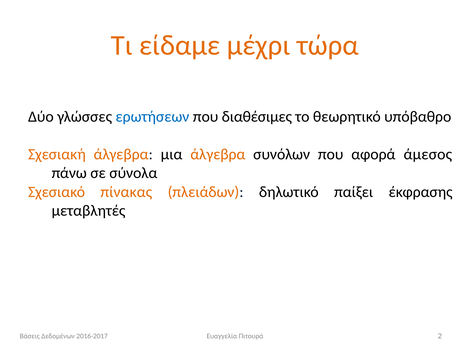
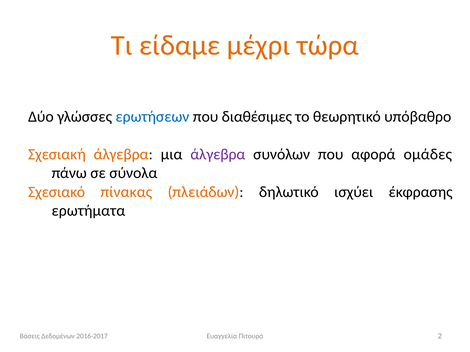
άλγεβρα at (218, 155) colour: orange -> purple
άμεσος: άμεσος -> ομάδες
παίξει: παίξει -> ισχύει
μεταβλητές: μεταβλητές -> ερωτήματα
